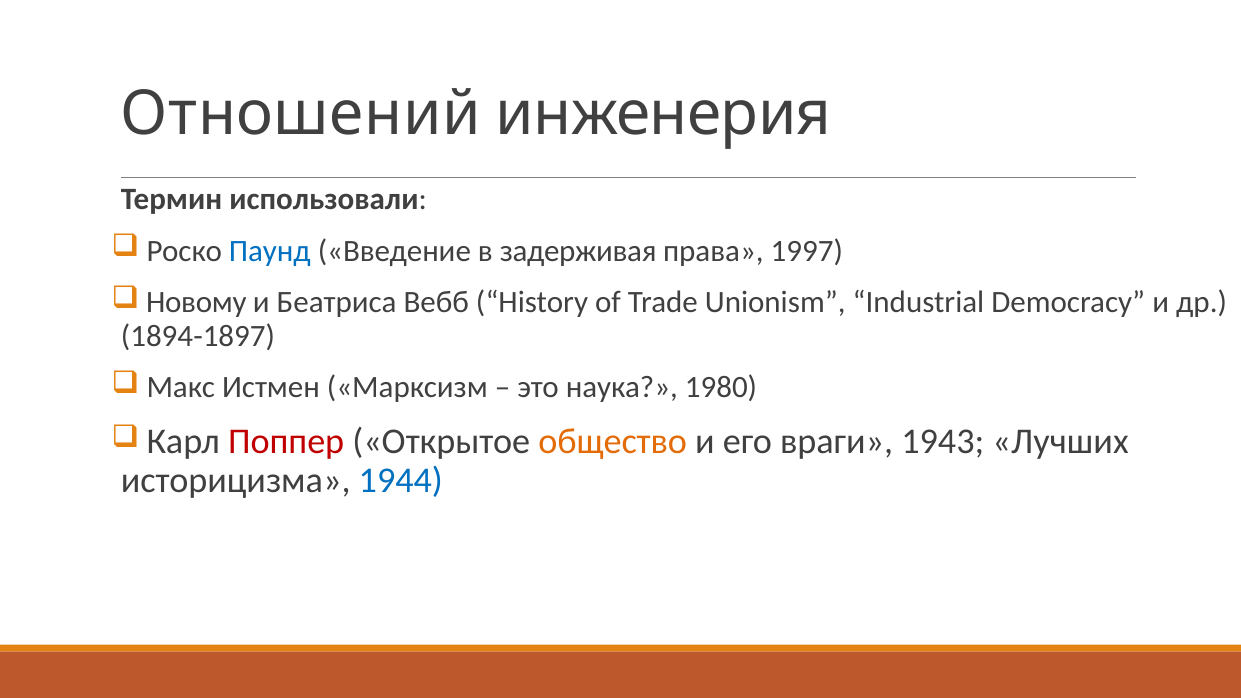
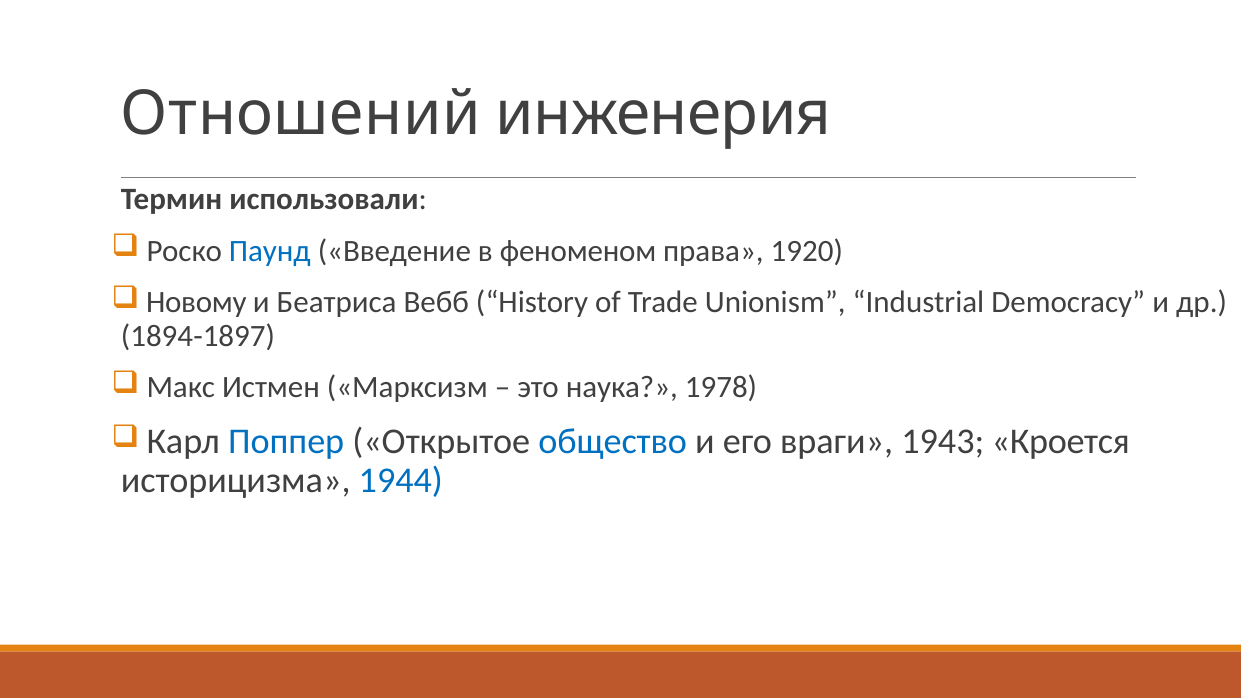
задерживая: задерживая -> феноменом
1997: 1997 -> 1920
1980: 1980 -> 1978
Поппер colour: red -> blue
общество colour: orange -> blue
Лучших: Лучших -> Кроется
